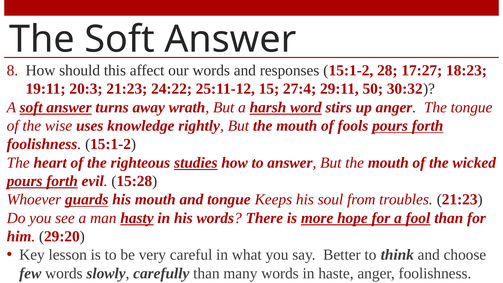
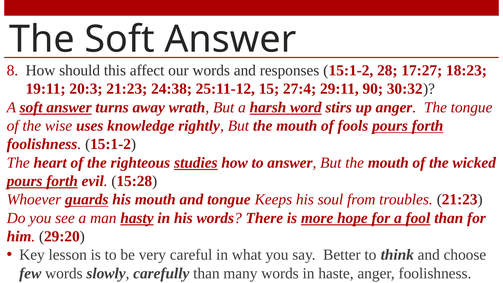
24:22: 24:22 -> 24:38
50: 50 -> 90
